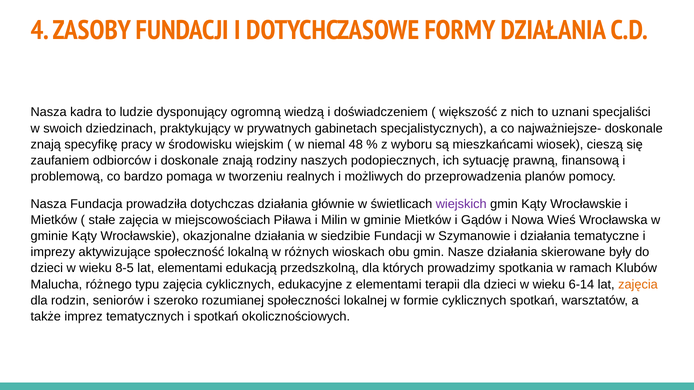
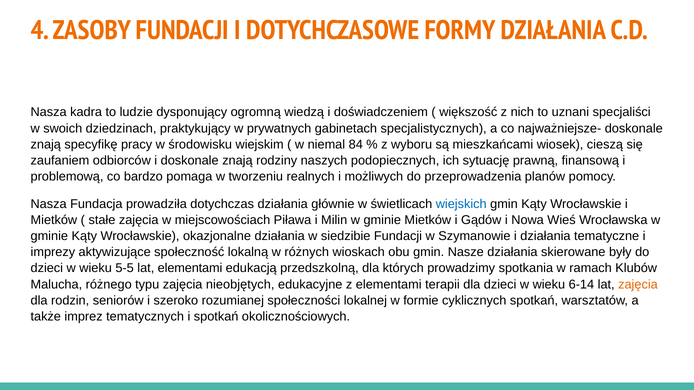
48: 48 -> 84
wiejskich colour: purple -> blue
8-5: 8-5 -> 5-5
zajęcia cyklicznych: cyklicznych -> nieobjętych
